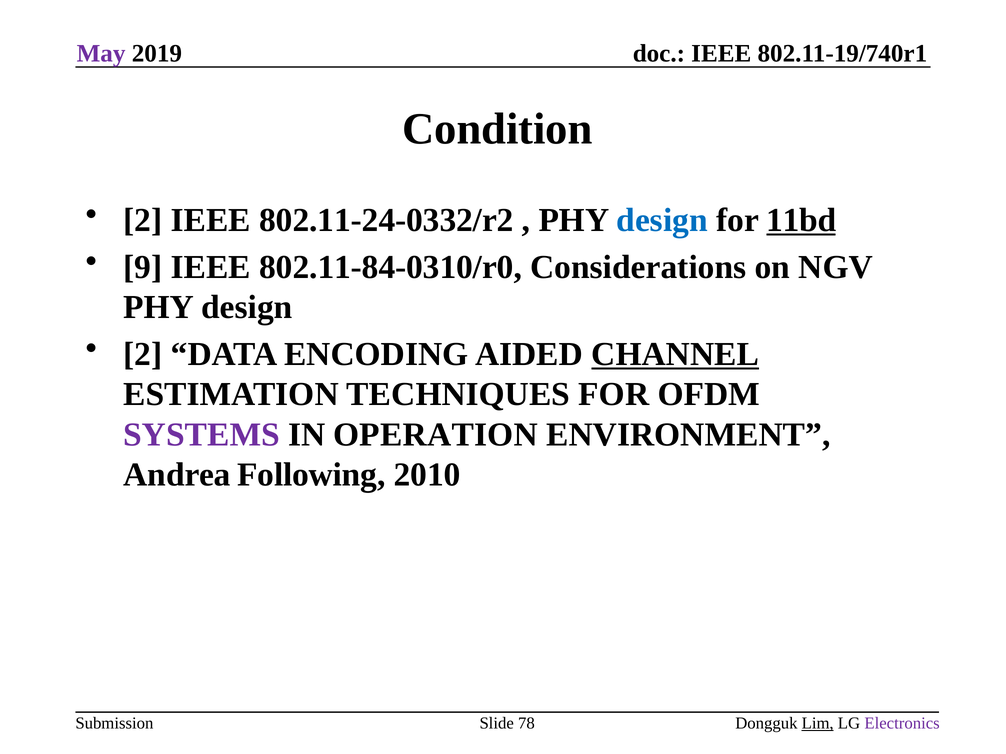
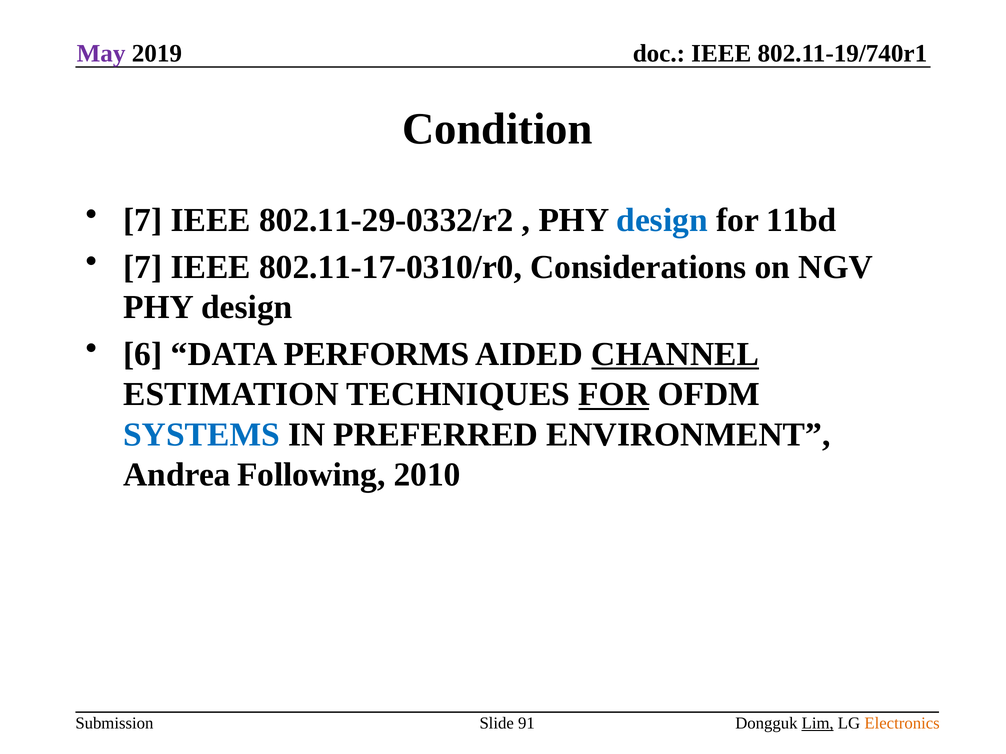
2 at (143, 220): 2 -> 7
802.11-24-0332/r2: 802.11-24-0332/r2 -> 802.11-29-0332/r2
11bd underline: present -> none
9 at (143, 267): 9 -> 7
802.11-84-0310/r0: 802.11-84-0310/r0 -> 802.11-17-0310/r0
2 at (143, 354): 2 -> 6
ENCODING: ENCODING -> PERFORMS
FOR at (614, 395) underline: none -> present
SYSTEMS colour: purple -> blue
OPERATION: OPERATION -> PREFERRED
78: 78 -> 91
Electronics colour: purple -> orange
